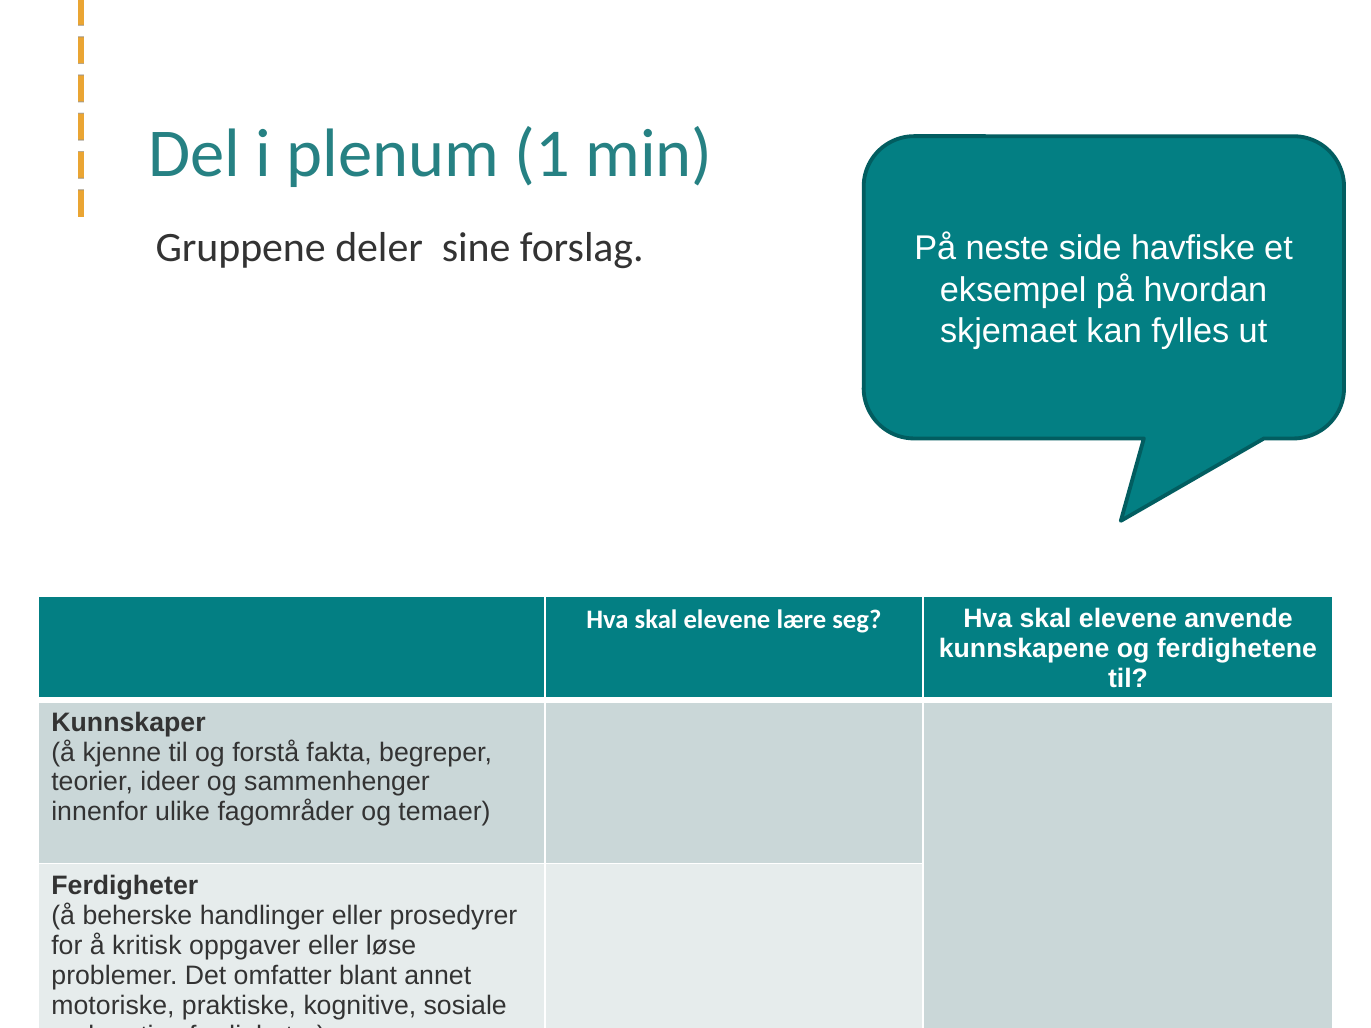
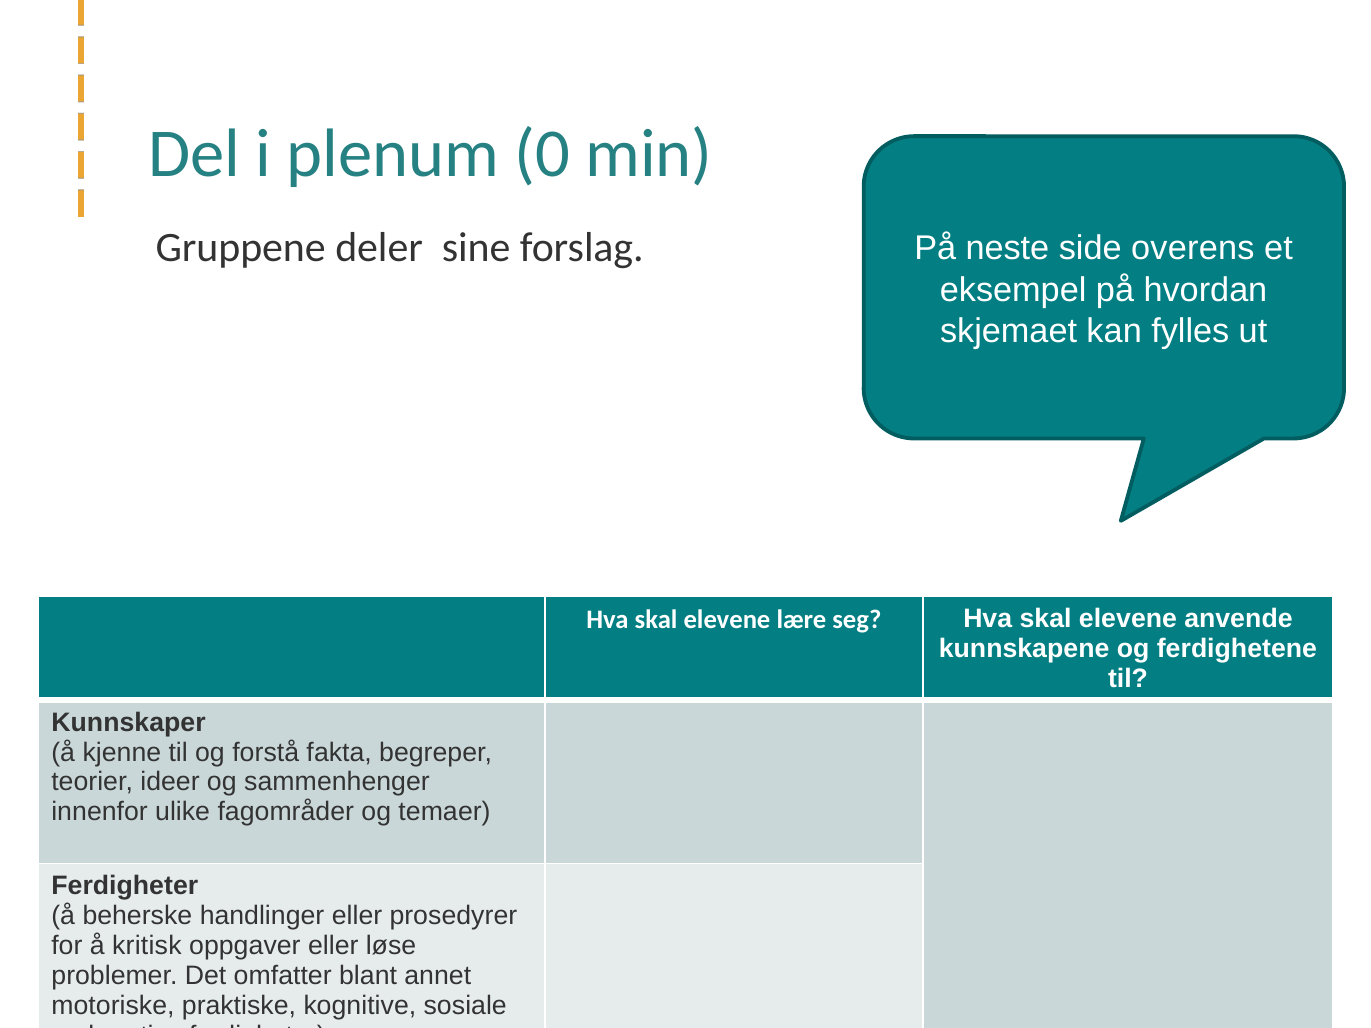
1: 1 -> 0
havfiske: havfiske -> overens
